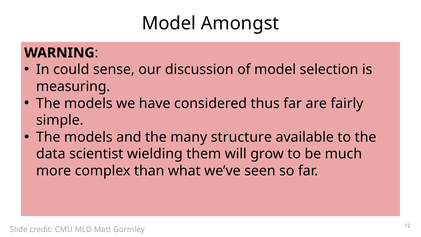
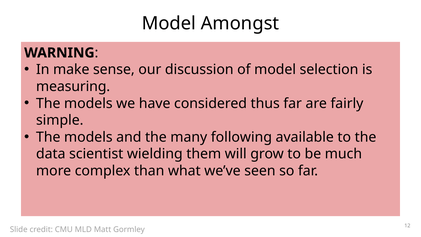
could: could -> make
structure: structure -> following
